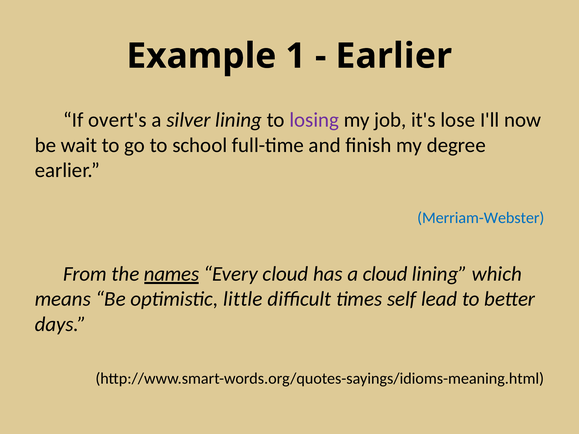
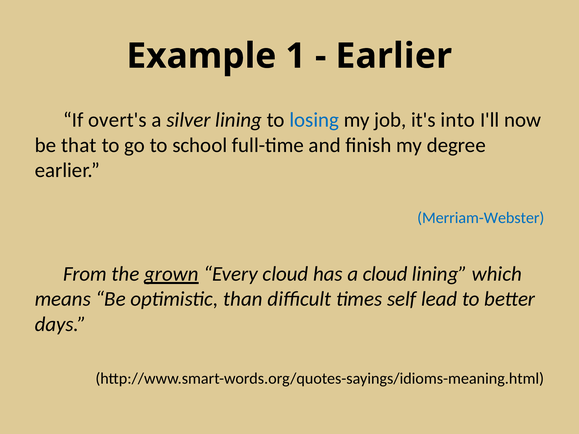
losing colour: purple -> blue
lose: lose -> into
wait: wait -> that
names: names -> grown
little: little -> than
